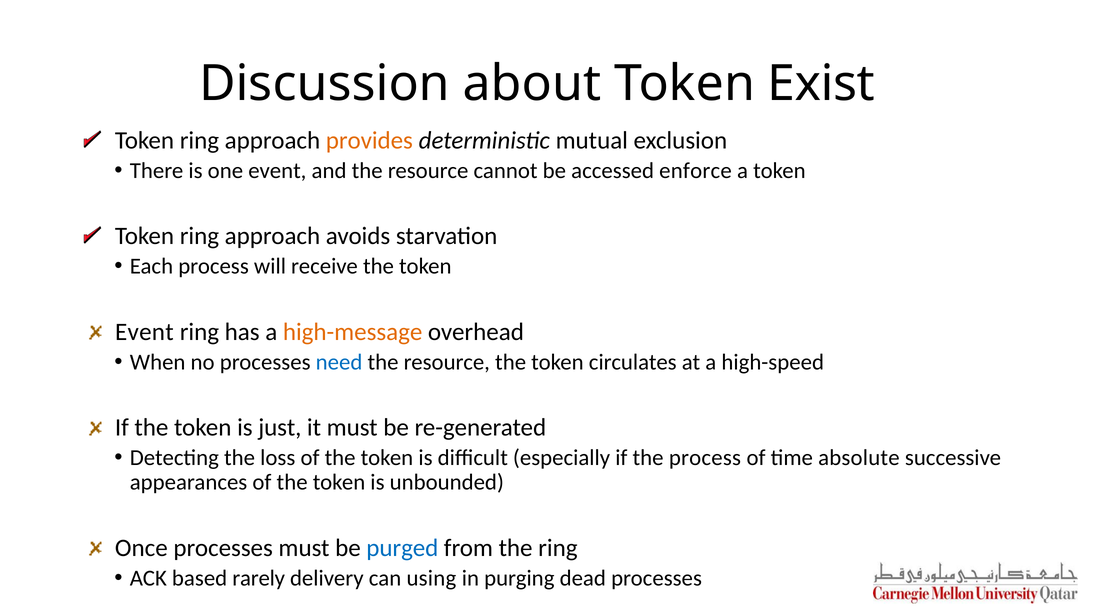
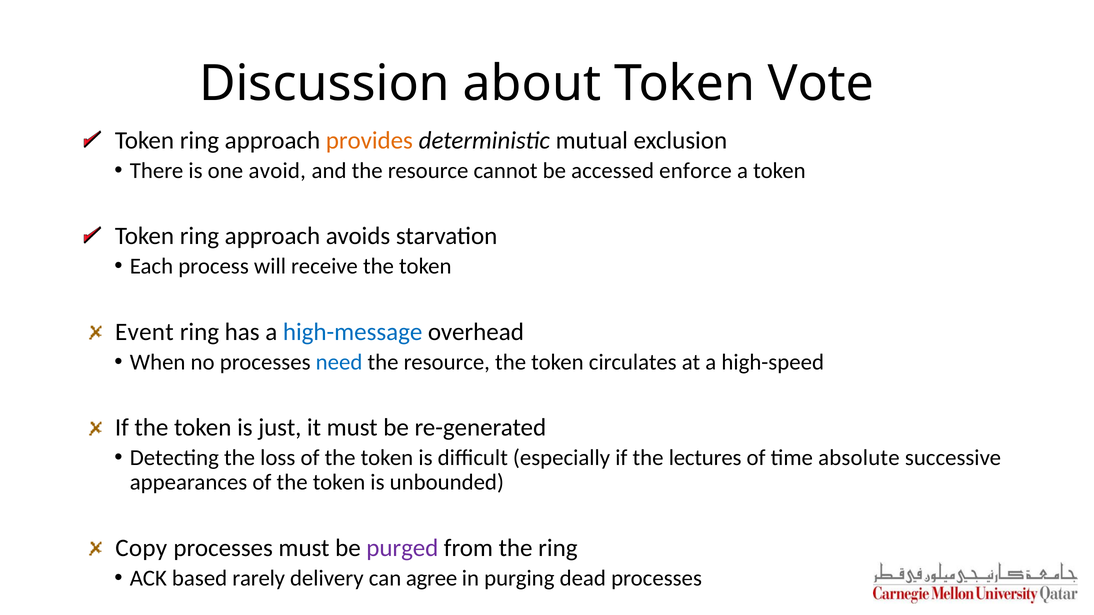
Exist: Exist -> Vote
one event: event -> avoid
high-message colour: orange -> blue
the process: process -> lectures
Once: Once -> Copy
purged colour: blue -> purple
using: using -> agree
